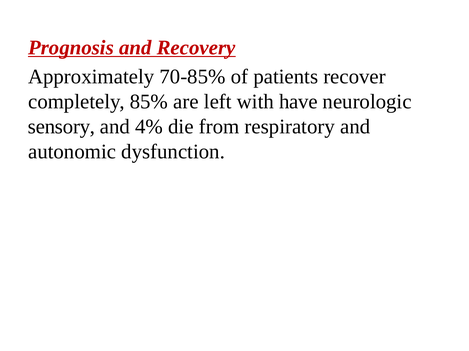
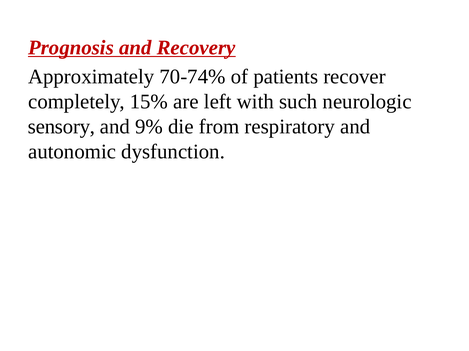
70-85%: 70-85% -> 70-74%
85%: 85% -> 15%
have: have -> such
4%: 4% -> 9%
